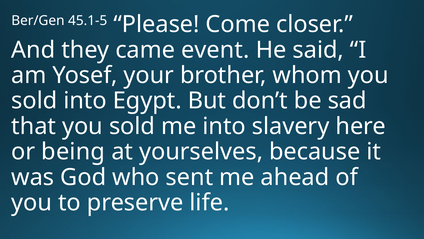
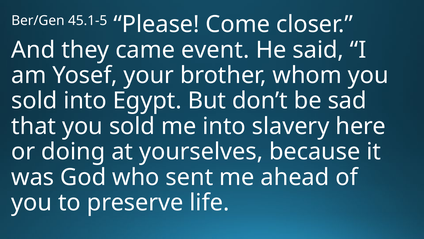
being: being -> doing
